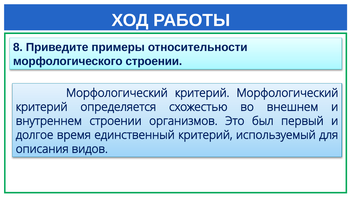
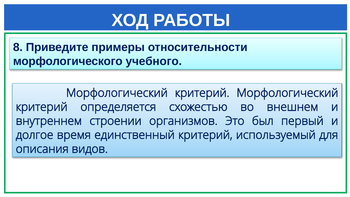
морфологического строении: строении -> учебного
